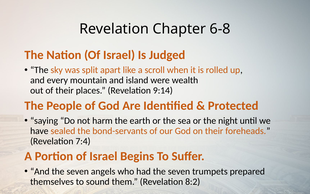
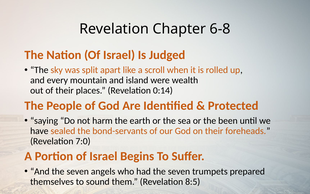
9:14: 9:14 -> 0:14
night: night -> been
7:4: 7:4 -> 7:0
8:2: 8:2 -> 8:5
